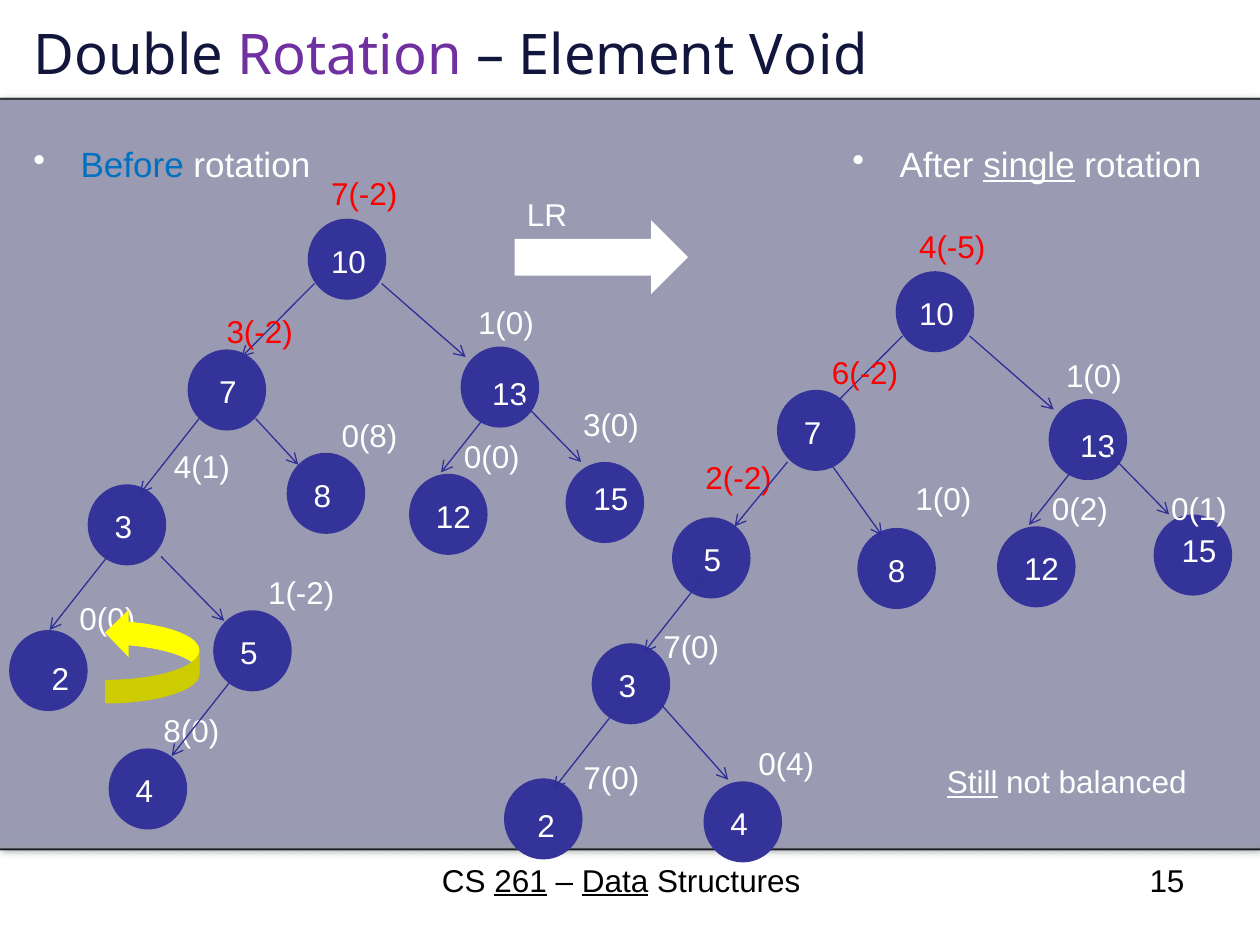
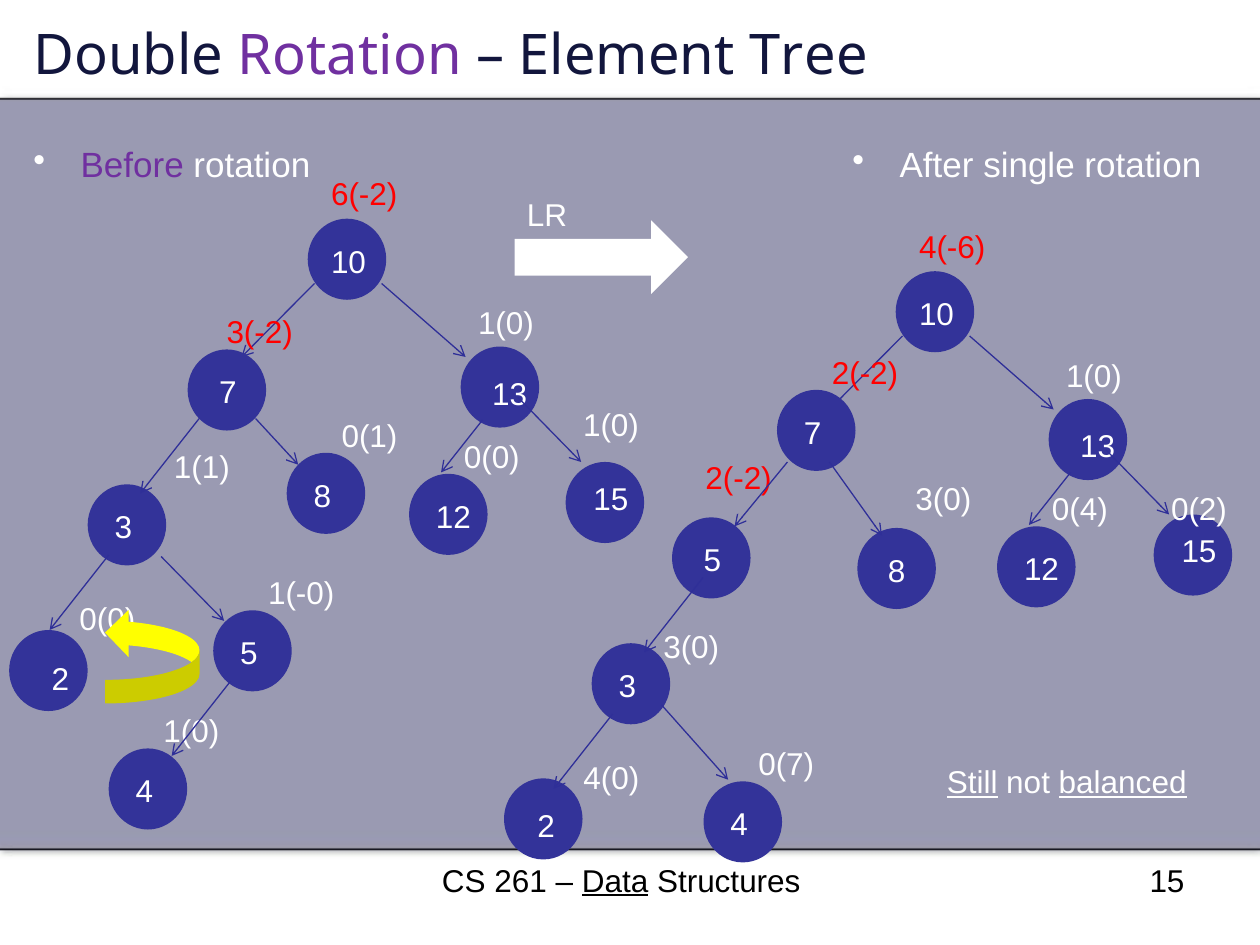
Void: Void -> Tree
Before colour: blue -> purple
single underline: present -> none
7(-2: 7(-2 -> 6(-2
4(-5: 4(-5 -> 4(-6
6(-2 at (865, 374): 6(-2 -> 2(-2
3(0 at (611, 426): 3(0 -> 1(0
0(8: 0(8 -> 0(1
4(1: 4(1 -> 1(1
1(0 at (943, 500): 1(0 -> 3(0
0(2: 0(2 -> 0(4
0(1: 0(1 -> 0(2
1(-2: 1(-2 -> 1(-0
7(0 at (691, 648): 7(0 -> 3(0
8(0 at (191, 732): 8(0 -> 1(0
0(4: 0(4 -> 0(7
7(0 at (611, 779): 7(0 -> 4(0
balanced underline: none -> present
261 underline: present -> none
